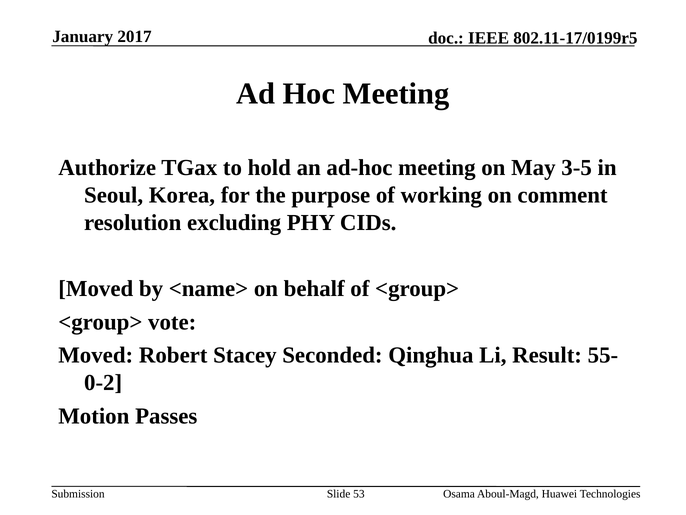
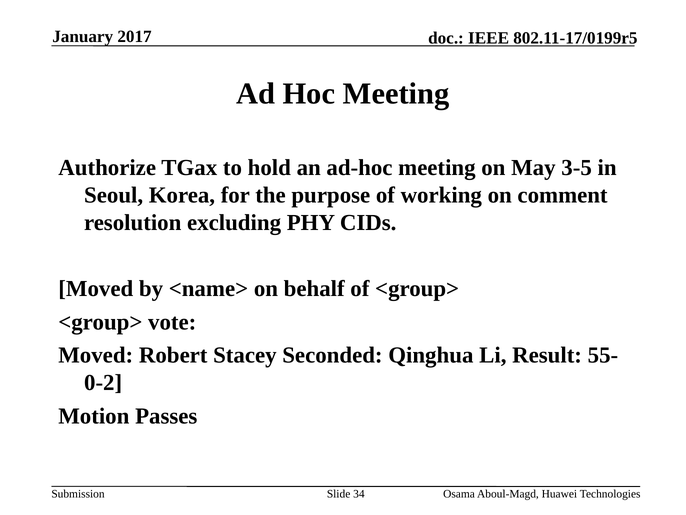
53: 53 -> 34
